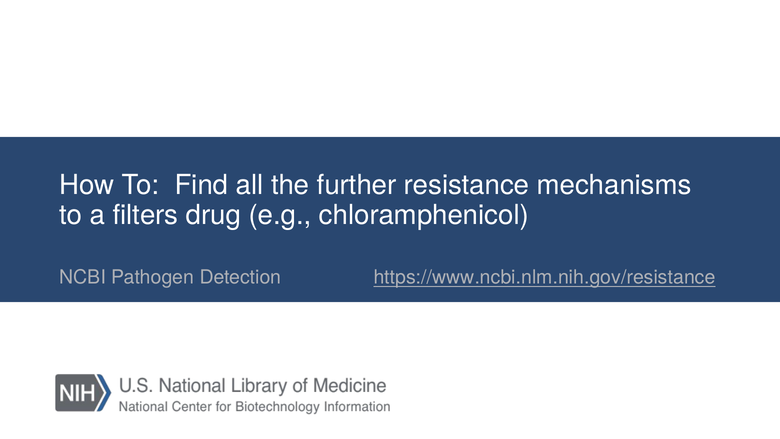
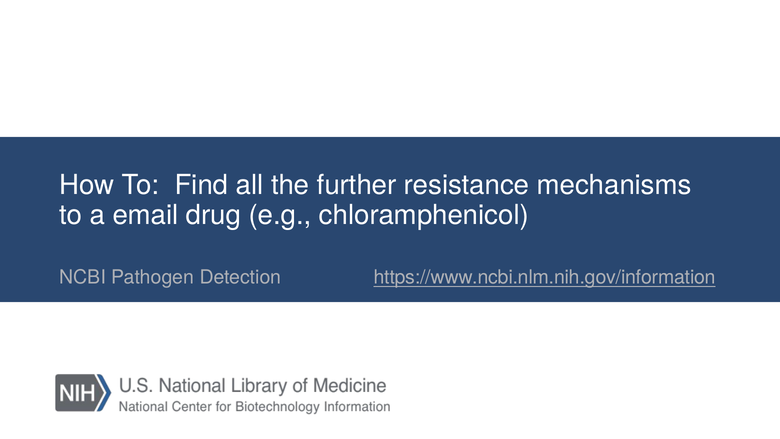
filters: filters -> email
https://www.ncbi.nlm.nih.gov/resistance: https://www.ncbi.nlm.nih.gov/resistance -> https://www.ncbi.nlm.nih.gov/information
